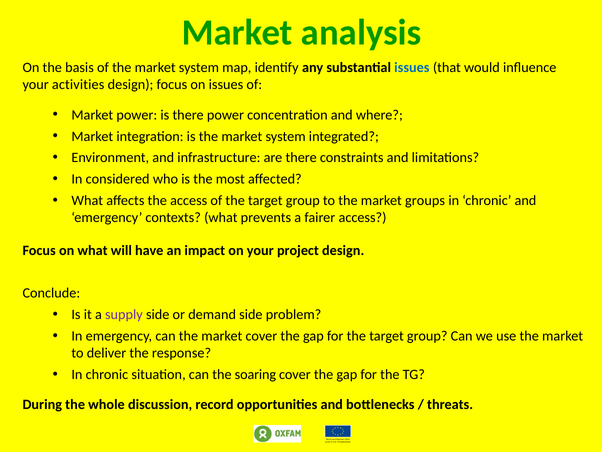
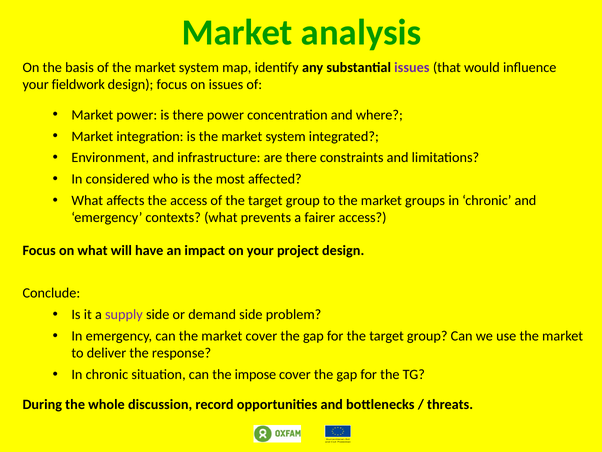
issues at (412, 68) colour: blue -> purple
activities: activities -> fieldwork
soaring: soaring -> impose
